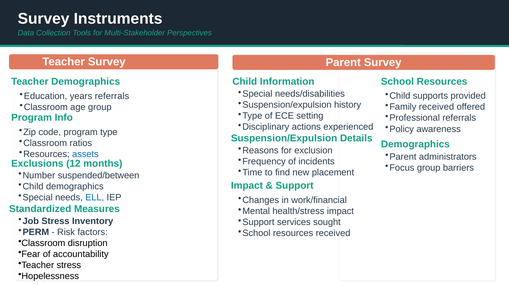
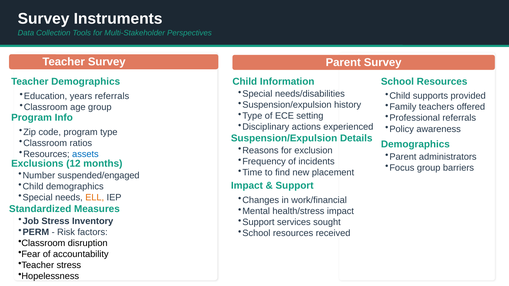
Family received: received -> teachers
suspended/between: suspended/between -> suspended/engaged
ELL colour: blue -> orange
